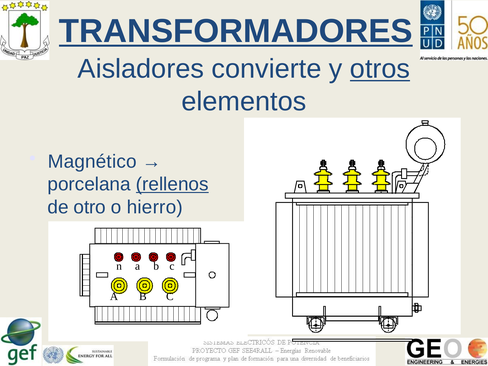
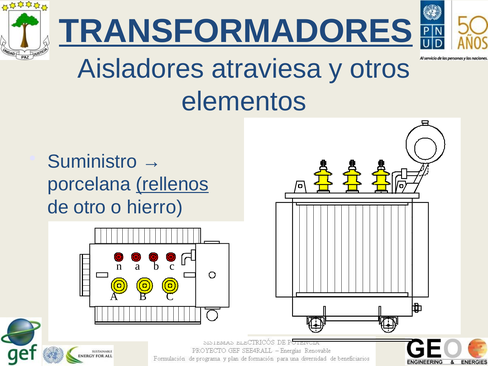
convierte: convierte -> atraviesa
otros underline: present -> none
Magnético: Magnético -> Suministro
